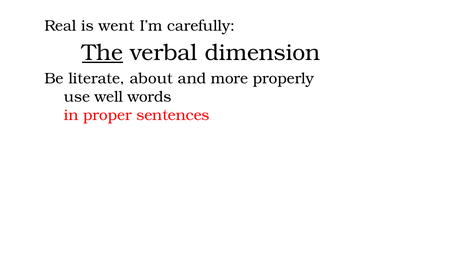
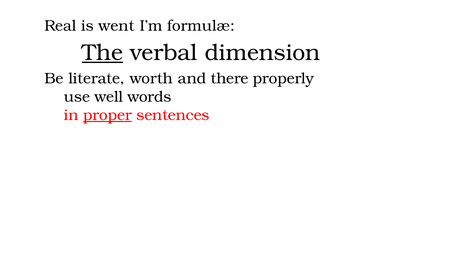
carefully: carefully -> formulæ
about: about -> worth
more: more -> there
proper underline: none -> present
